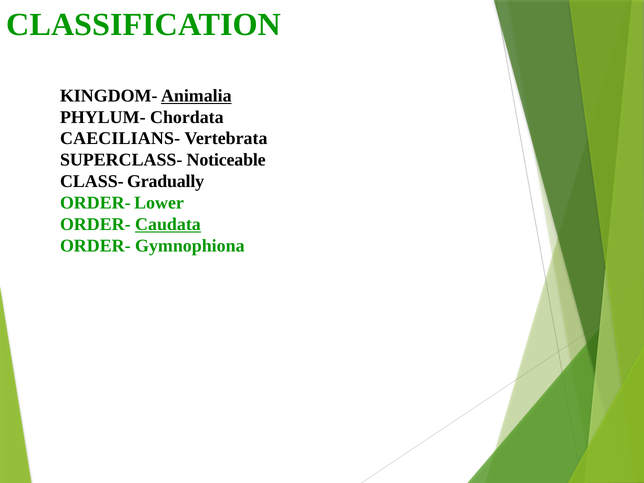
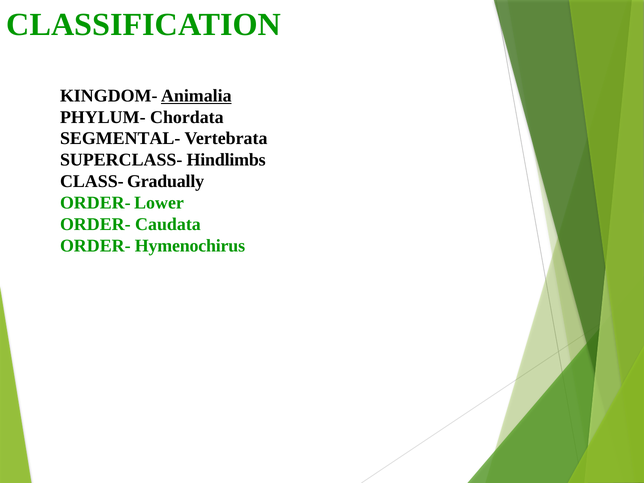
CAECILIANS-: CAECILIANS- -> SEGMENTAL-
Noticeable: Noticeable -> Hindlimbs
Caudata underline: present -> none
Gymnophiona: Gymnophiona -> Hymenochirus
